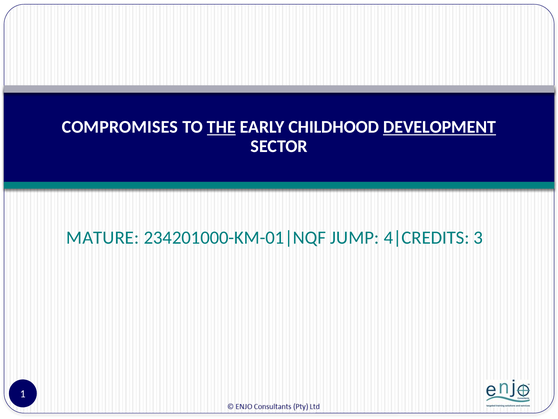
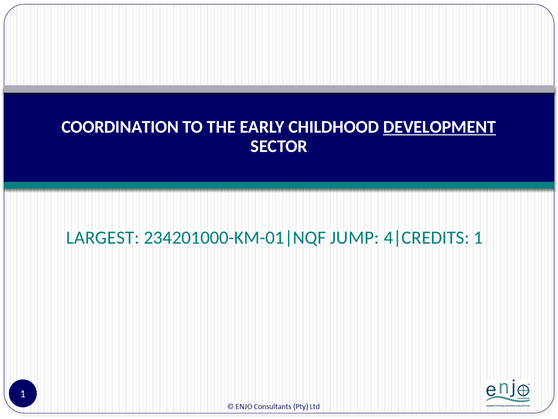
COMPROMISES: COMPROMISES -> COORDINATION
THE underline: present -> none
MATURE: MATURE -> LARGEST
3 at (478, 237): 3 -> 1
